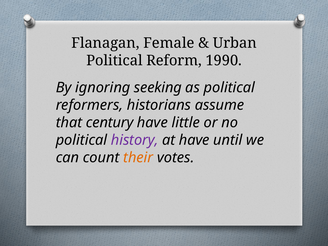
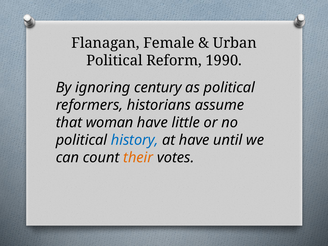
seeking: seeking -> century
century: century -> woman
history colour: purple -> blue
